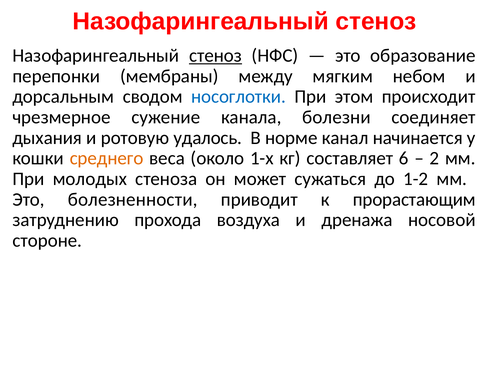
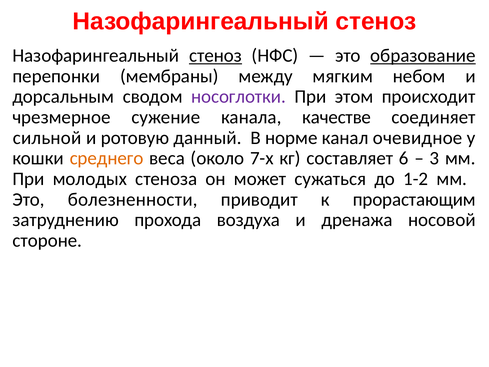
образование underline: none -> present
носоглотки colour: blue -> purple
болезни: болезни -> качестве
дыхания: дыхания -> сильной
удалось: удалось -> данный
начинается: начинается -> очевидное
1-х: 1-х -> 7-х
2: 2 -> 3
